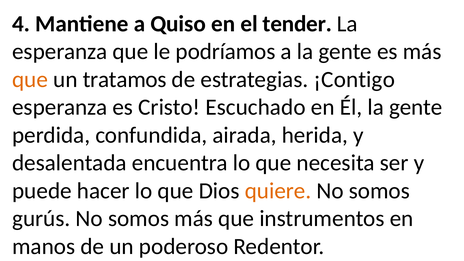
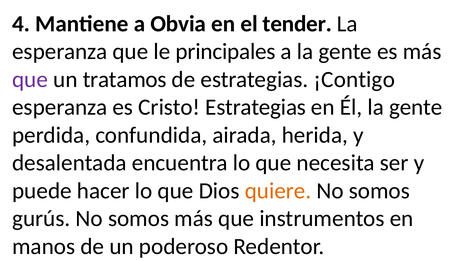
Quiso: Quiso -> Obvia
podríamos: podríamos -> principales
que at (30, 79) colour: orange -> purple
Cristo Escuchado: Escuchado -> Estrategias
